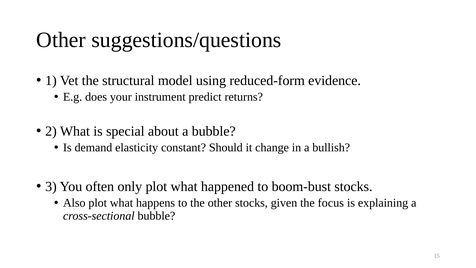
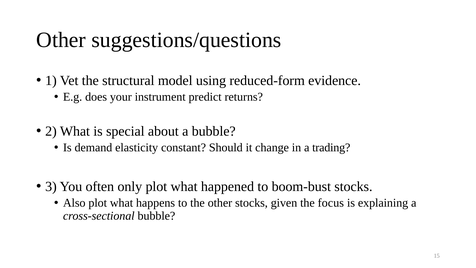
bullish: bullish -> trading
